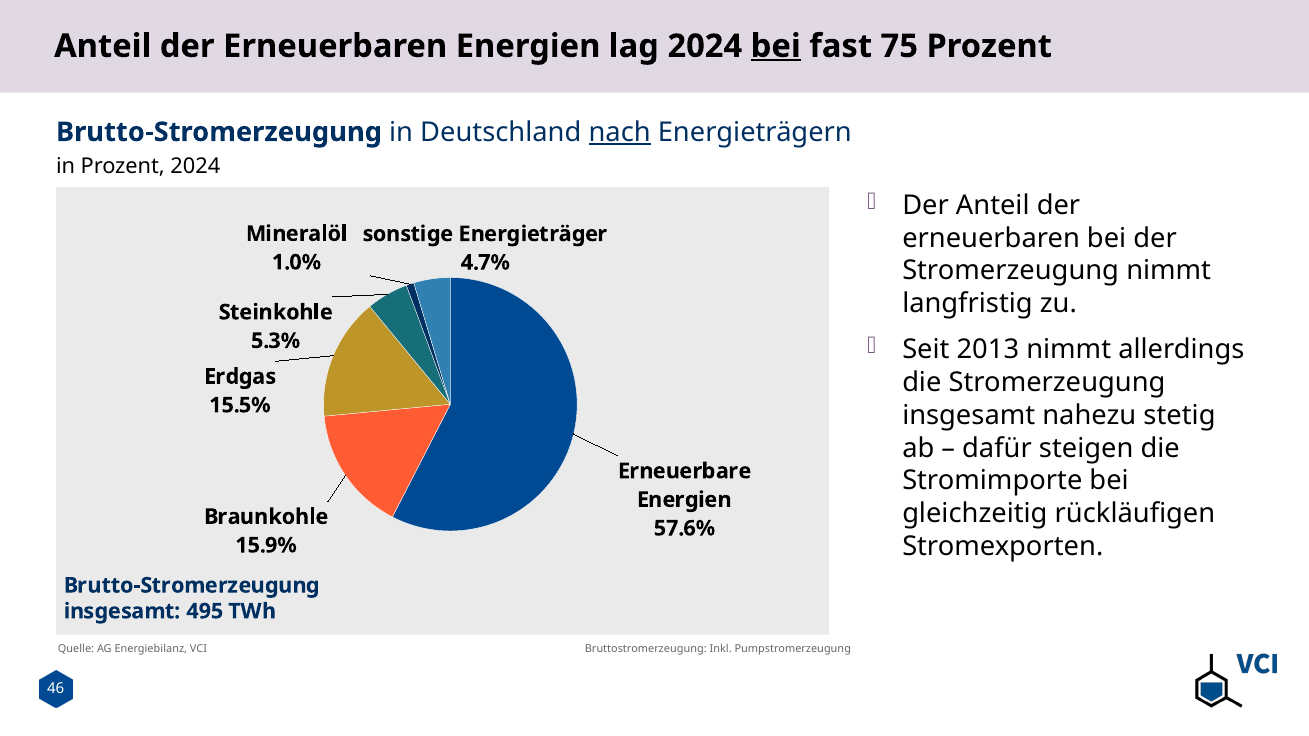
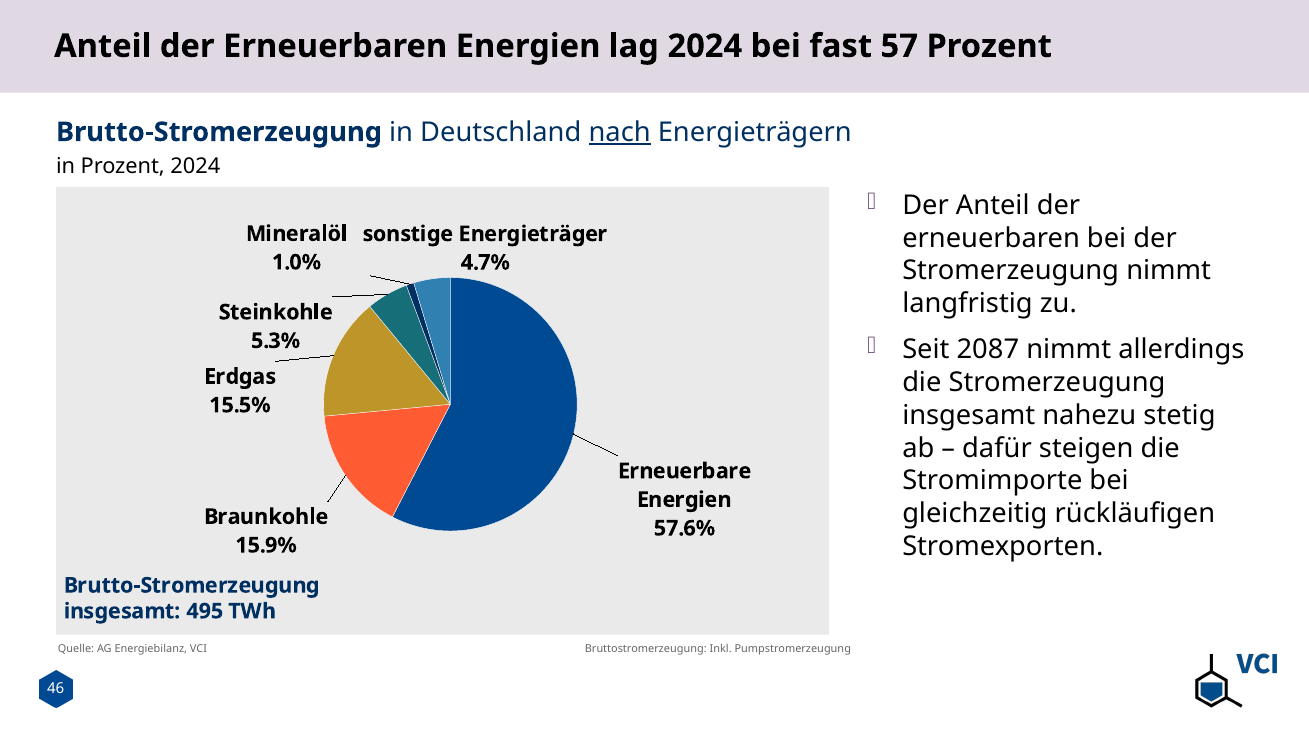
bei at (776, 46) underline: present -> none
75: 75 -> 57
2013: 2013 -> 2087
